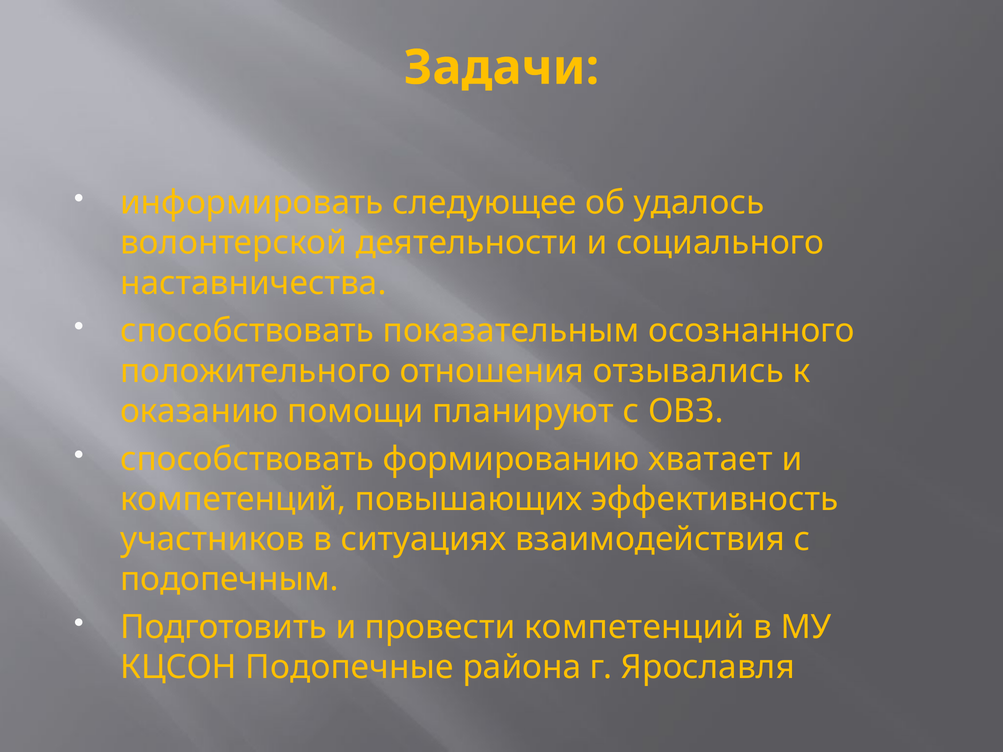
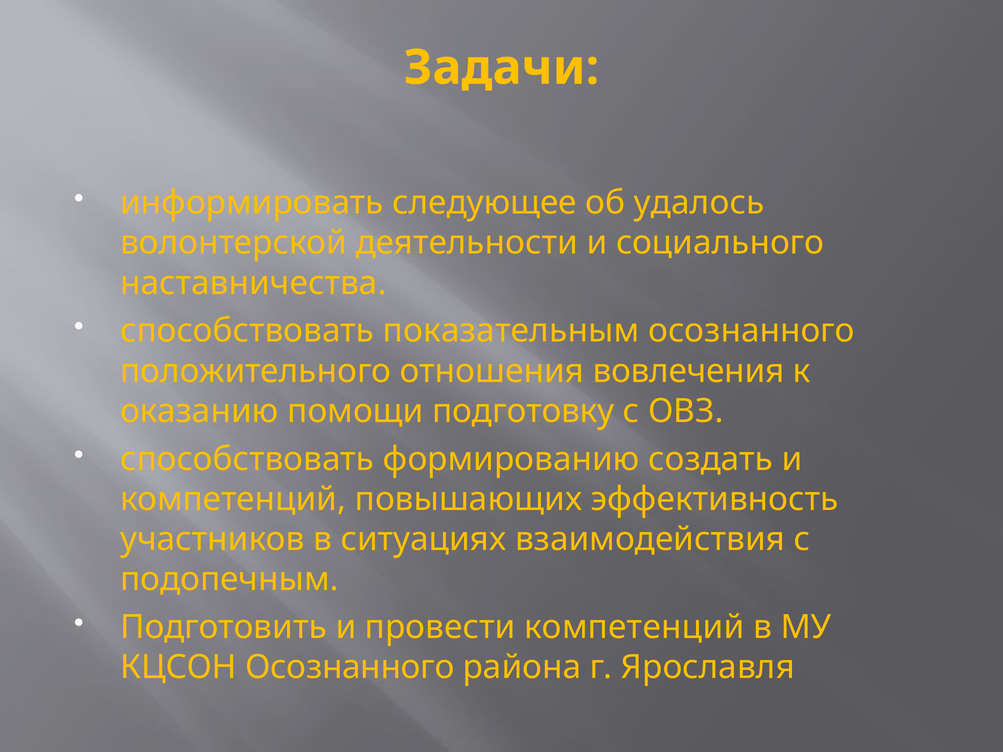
отзывались: отзывались -> вовлечения
планируют: планируют -> подготовку
хватает: хватает -> создать
КЦСОН Подопечные: Подопечные -> Осознанного
